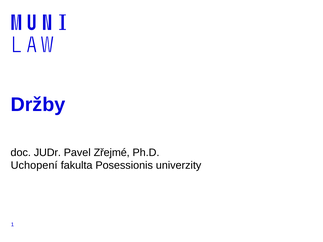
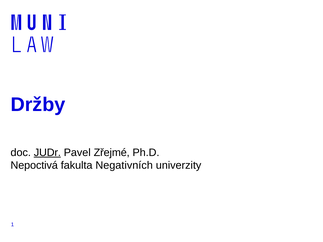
JUDr underline: none -> present
Uchopení: Uchopení -> Nepoctivá
Posessionis: Posessionis -> Negativních
